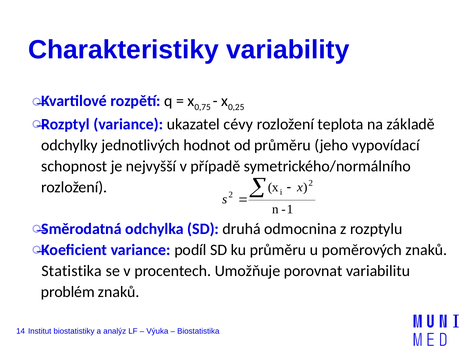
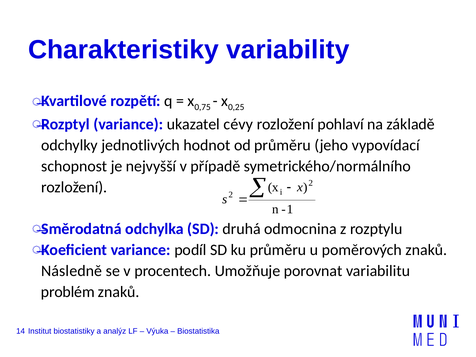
teplota: teplota -> pohlaví
Statistika: Statistika -> Následně
